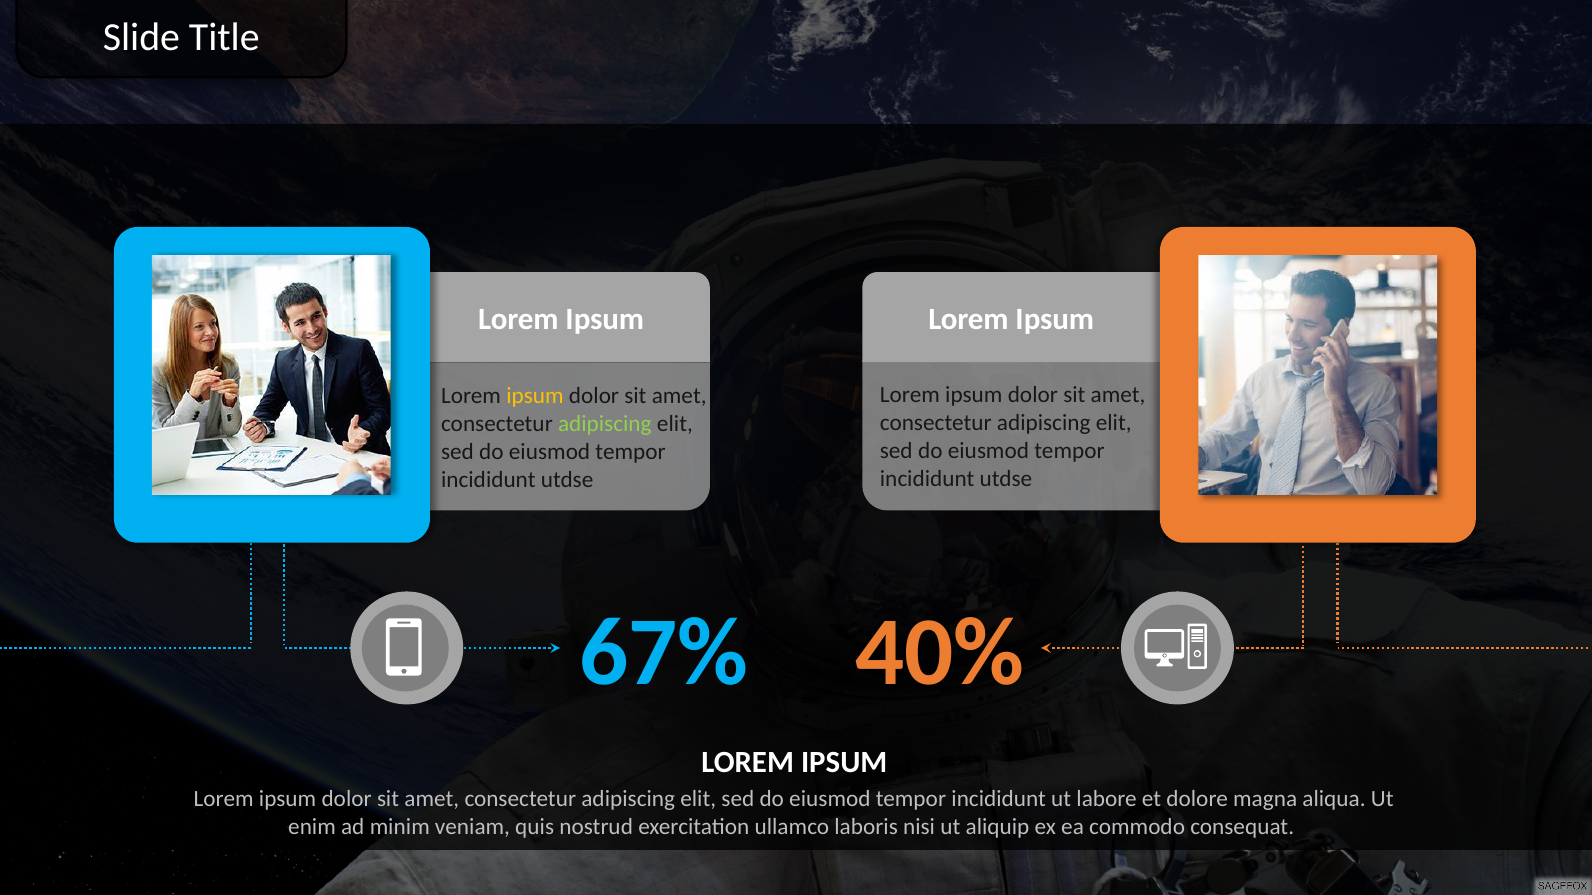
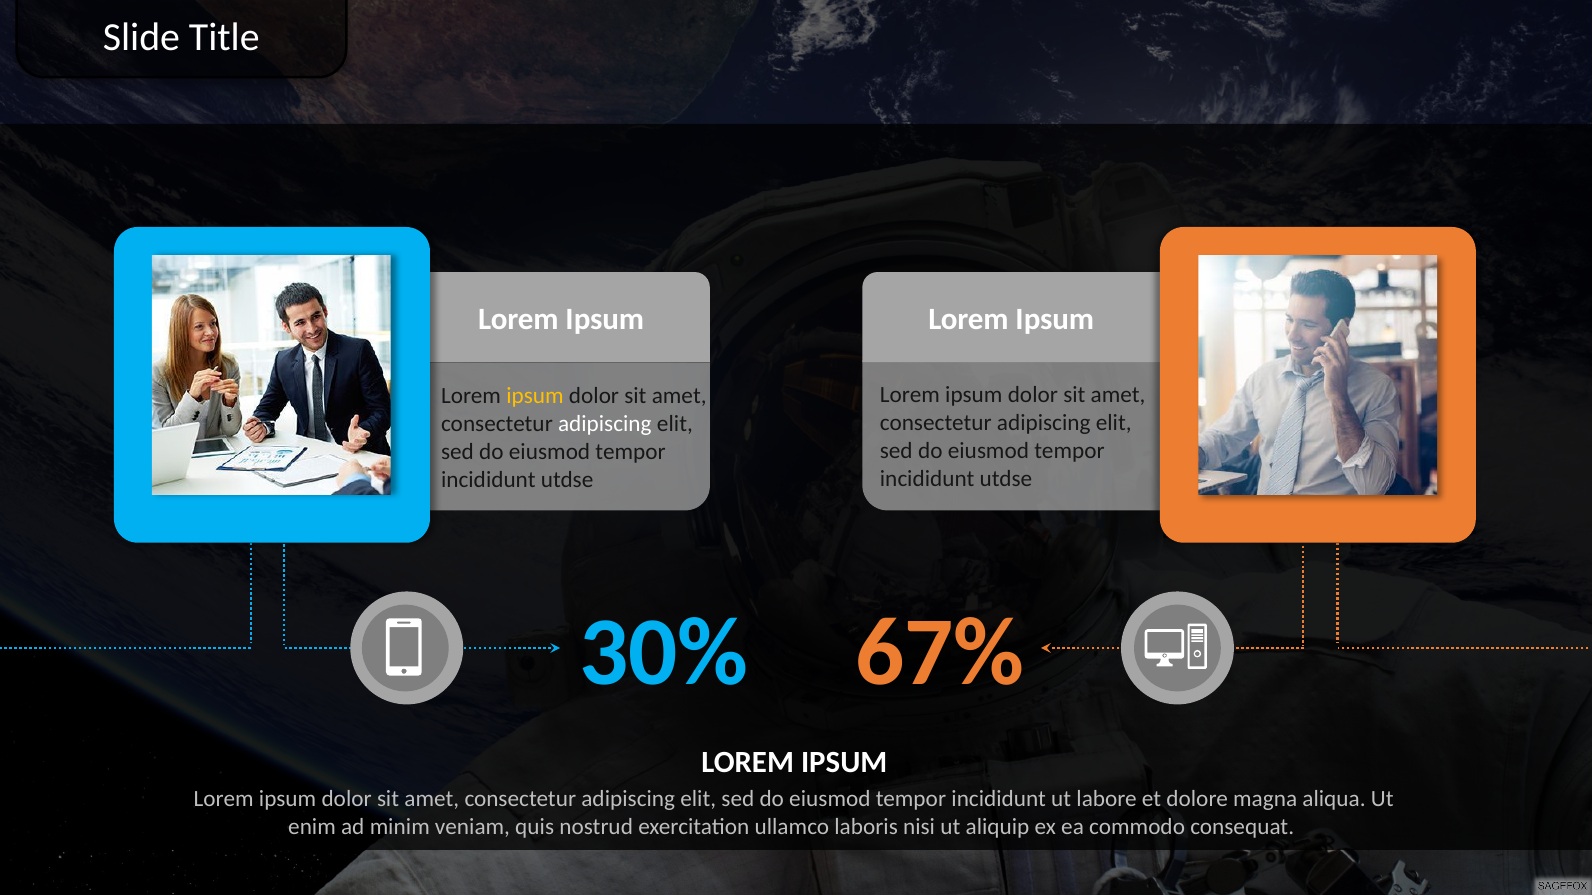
adipiscing at (605, 424) colour: light green -> white
67%: 67% -> 30%
40%: 40% -> 67%
